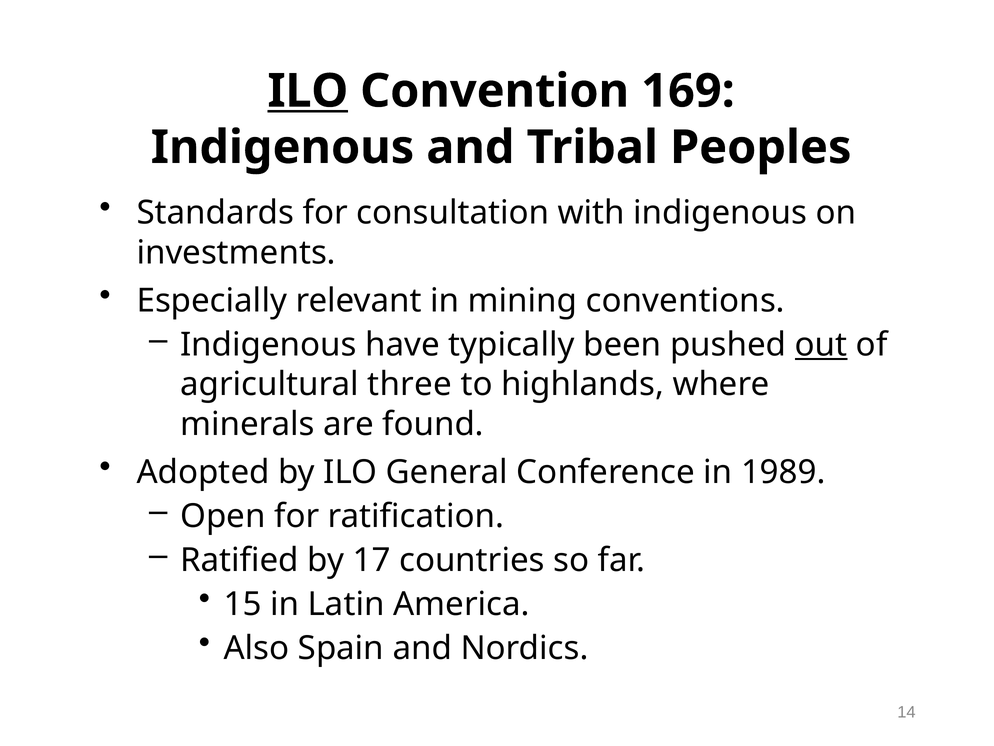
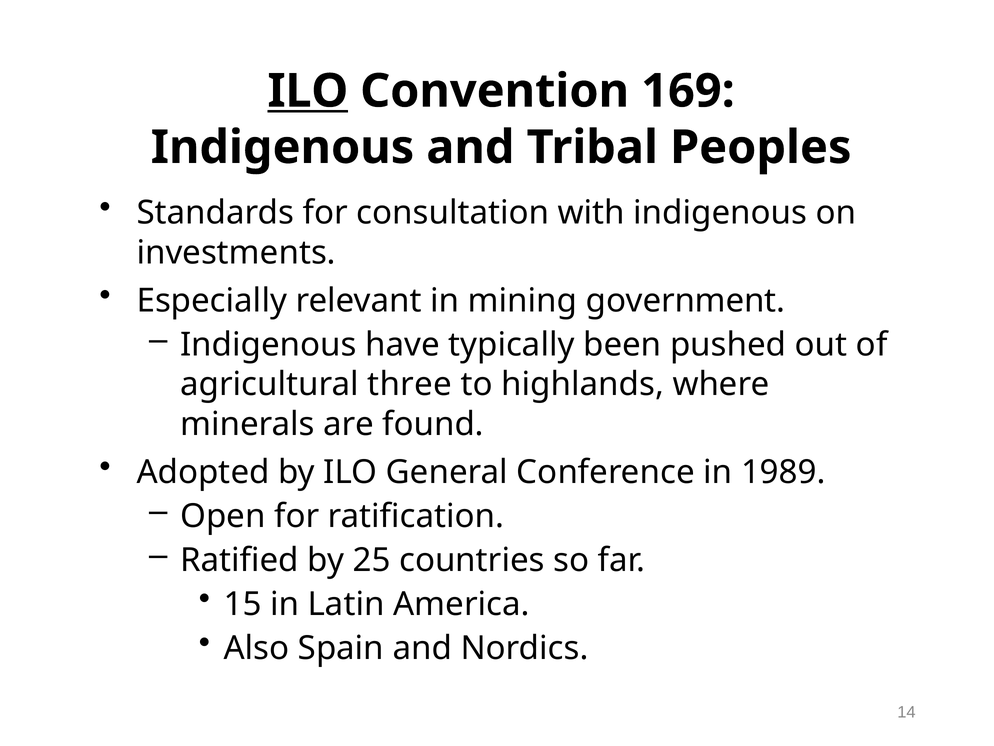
conventions: conventions -> government
out underline: present -> none
17: 17 -> 25
